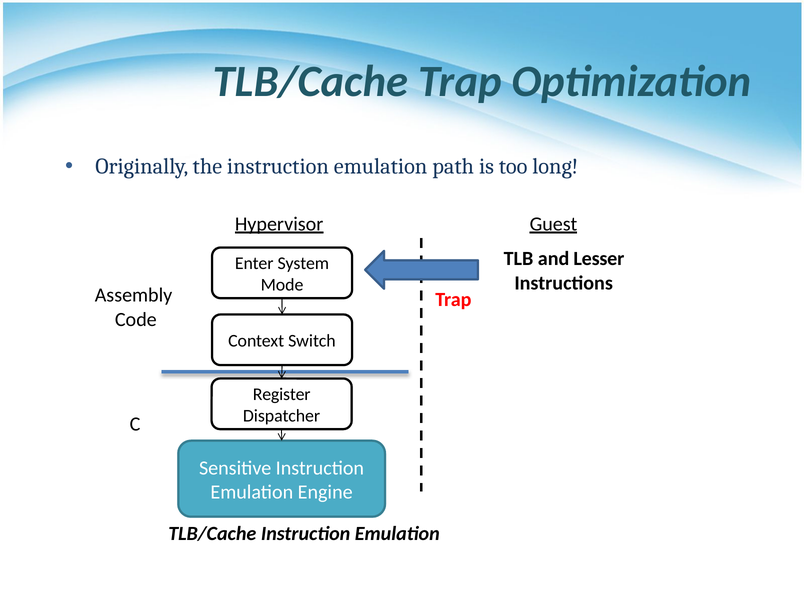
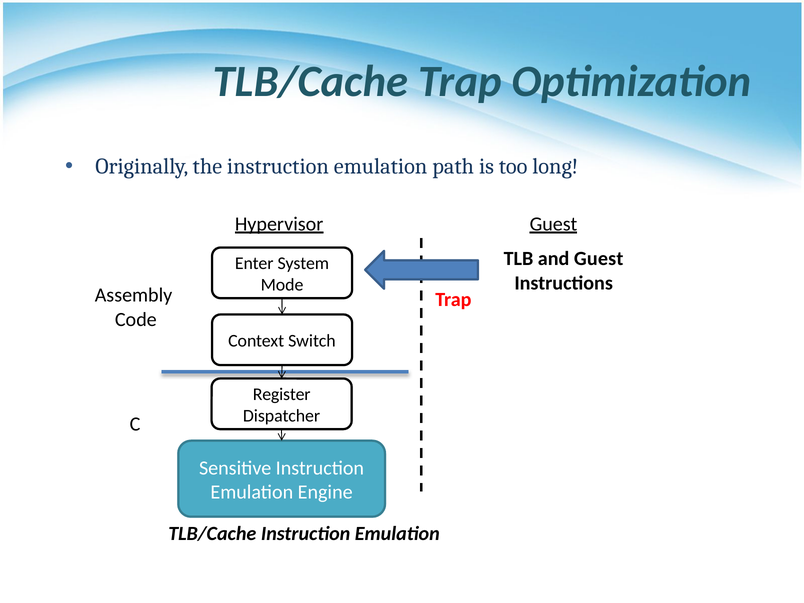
and Lesser: Lesser -> Guest
